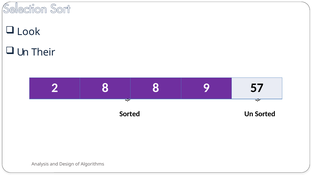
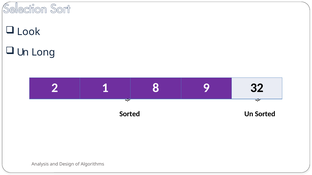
Their: Their -> Long
2 8: 8 -> 1
57: 57 -> 32
